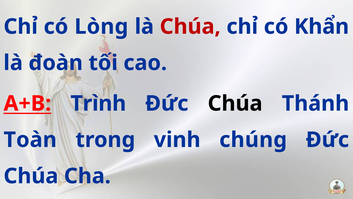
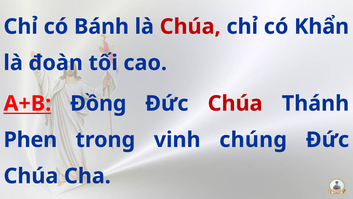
Lòng: Lòng -> Bánh
Trình: Trình -> Đồng
Chúa at (235, 103) colour: black -> red
Toàn: Toàn -> Phen
